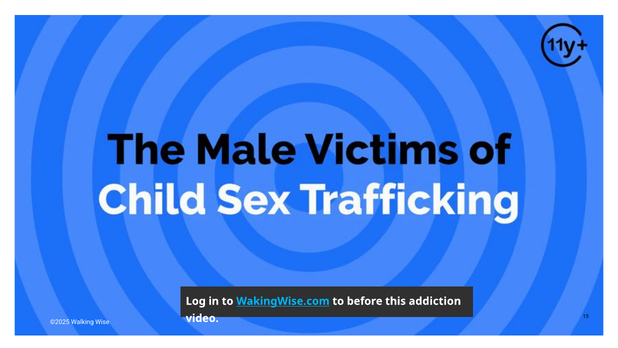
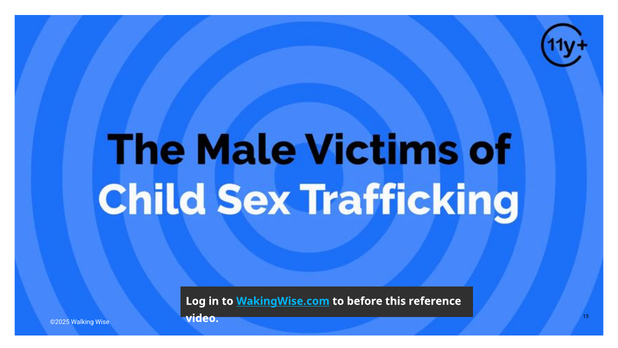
addiction: addiction -> reference
